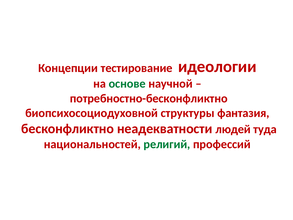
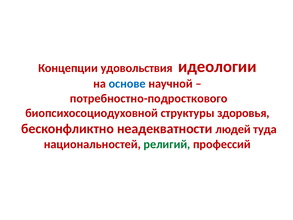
тестирование: тестирование -> удовольствия
основе colour: green -> blue
потребностно-бесконфликтно: потребностно-бесконфликтно -> потребностно-подросткового
фантазия: фантазия -> здоровья
